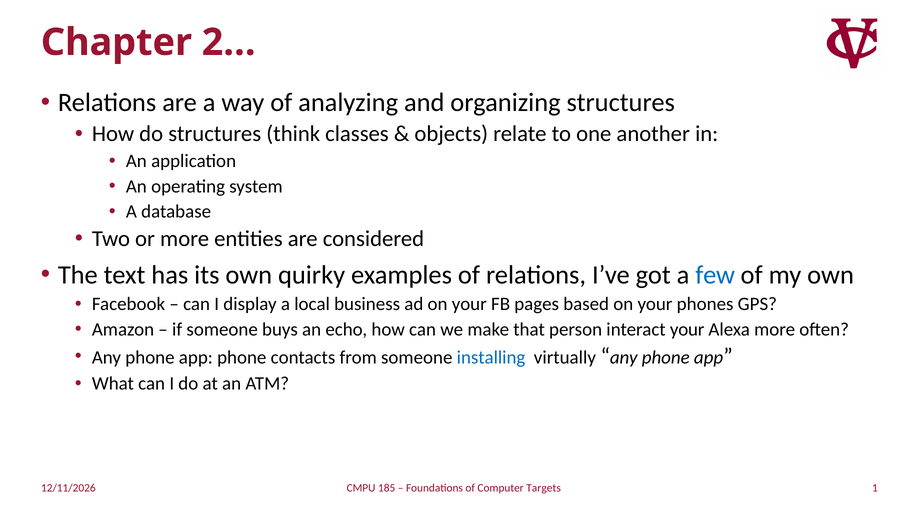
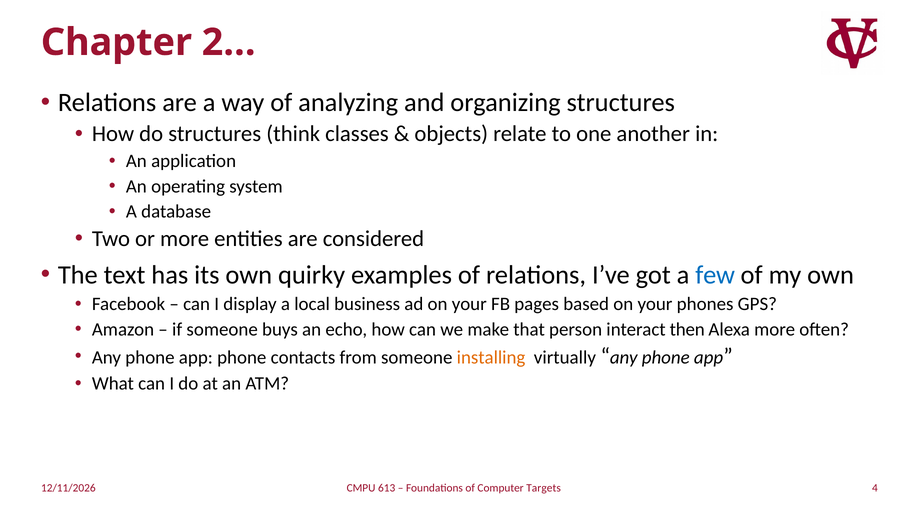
interact your: your -> then
installing colour: blue -> orange
1: 1 -> 4
185: 185 -> 613
